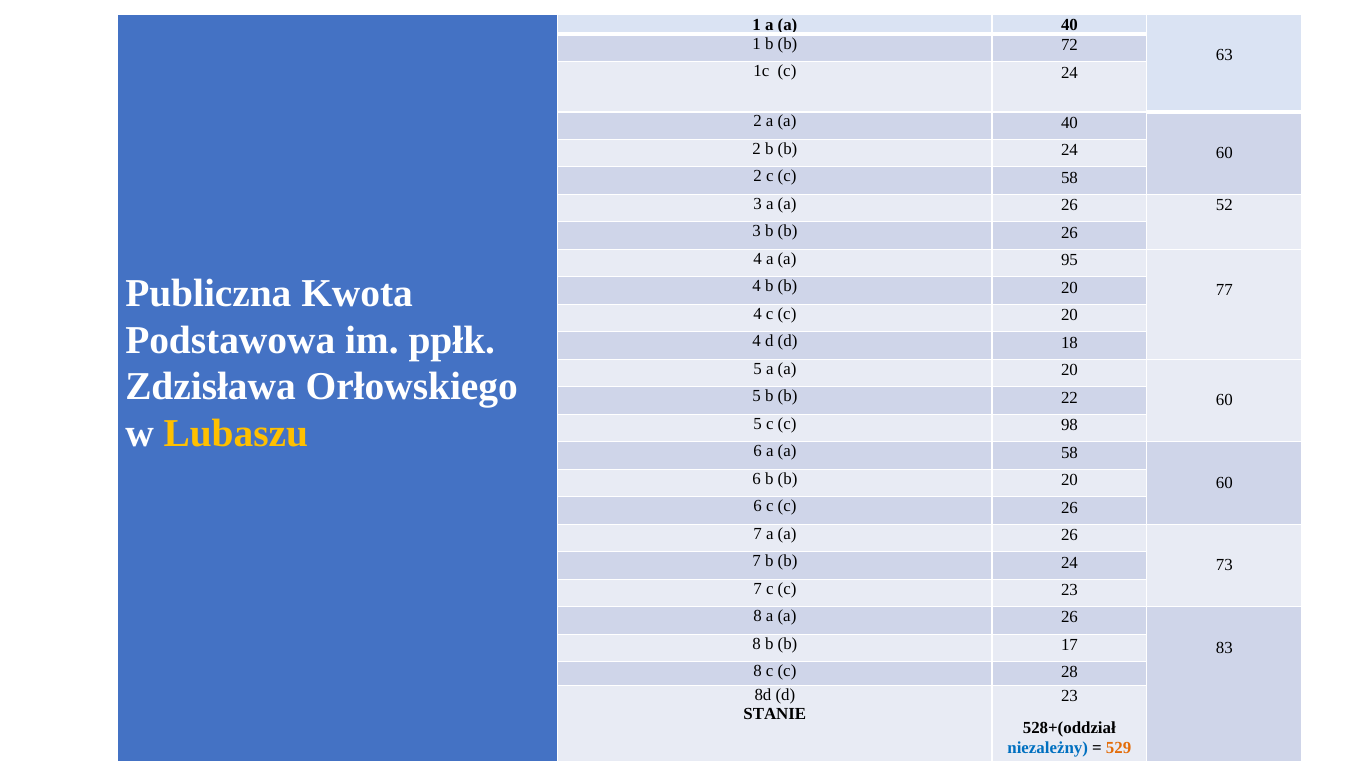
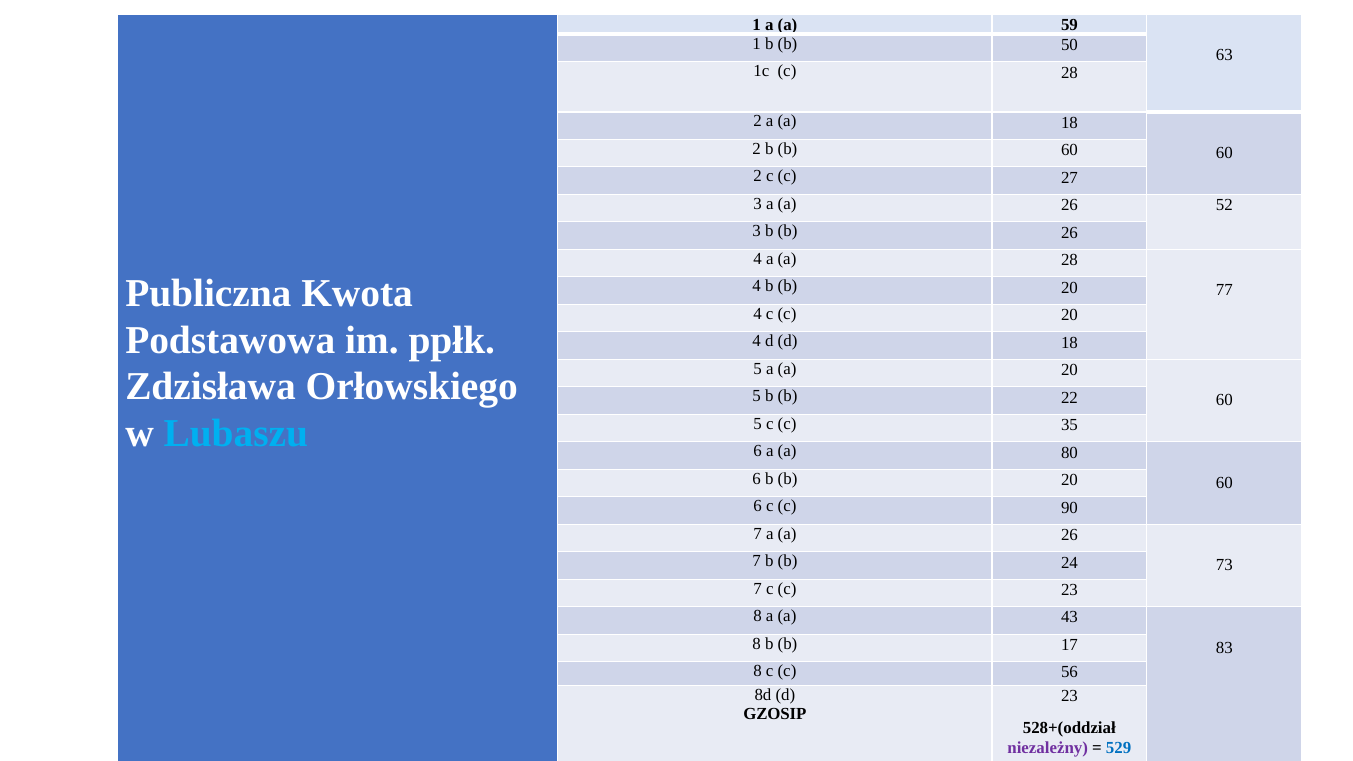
1 a a 40: 40 -> 59
72: 72 -> 50
c 24: 24 -> 28
2 a a 40: 40 -> 18
2 b b 24: 24 -> 60
c 58: 58 -> 27
a 95: 95 -> 28
Lubaszu colour: yellow -> light blue
98: 98 -> 35
a 58: 58 -> 80
c 26: 26 -> 90
8 a a 26: 26 -> 43
28: 28 -> 56
STANIE: STANIE -> GZOSIP
niezależny colour: blue -> purple
529 colour: orange -> blue
